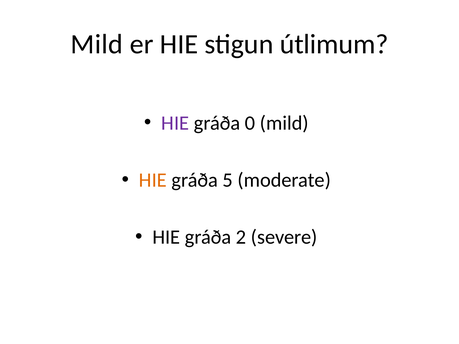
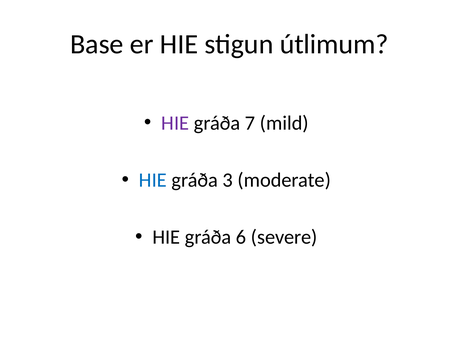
Mild at (97, 44): Mild -> Base
0: 0 -> 7
HIE at (153, 180) colour: orange -> blue
5: 5 -> 3
2: 2 -> 6
